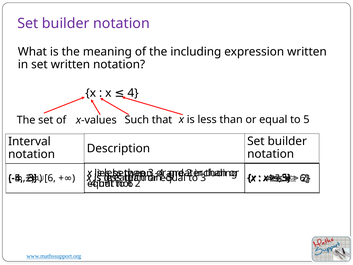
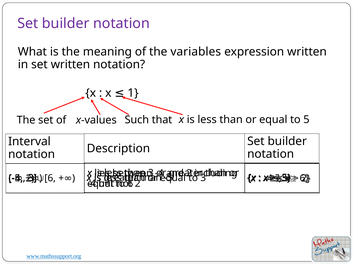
the including: including -> variables
4: 4 -> 1
